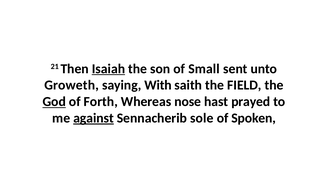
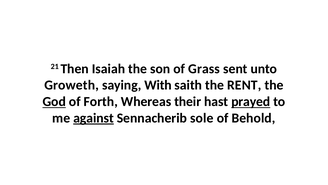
Isaiah underline: present -> none
Small: Small -> Grass
FIELD: FIELD -> RENT
nose: nose -> their
prayed underline: none -> present
Spoken: Spoken -> Behold
